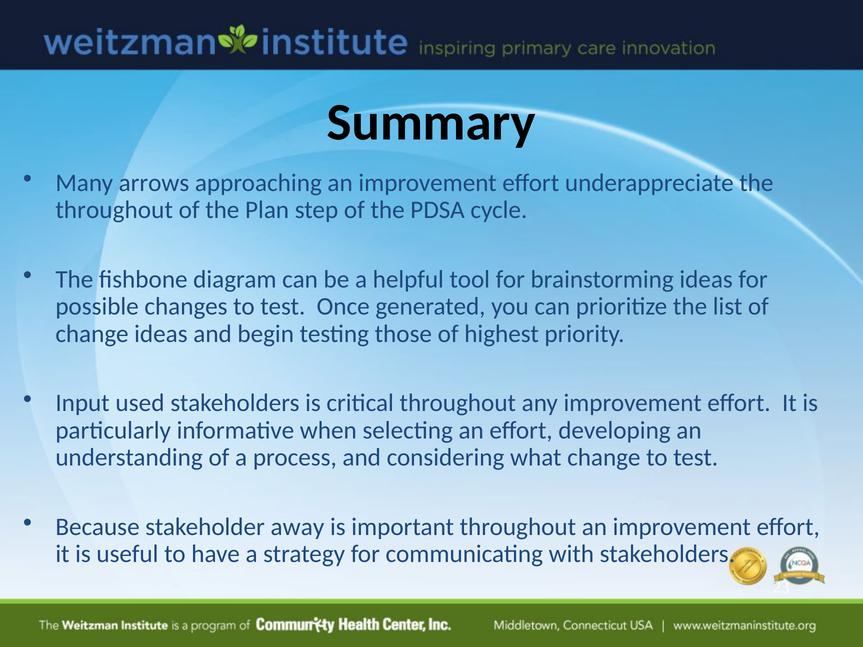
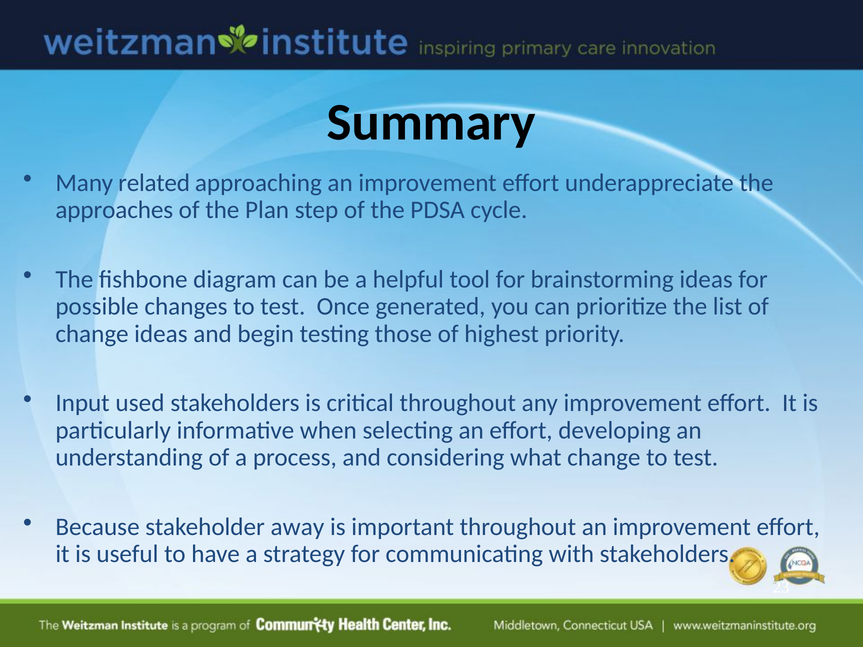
arrows: arrows -> related
throughout at (114, 210): throughout -> approaches
